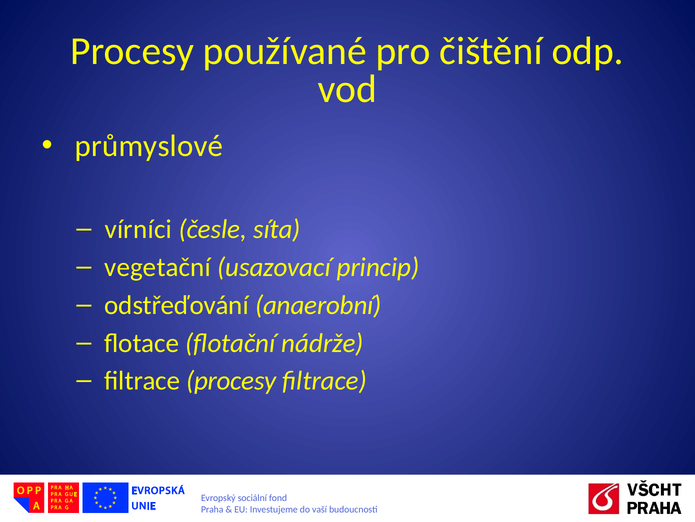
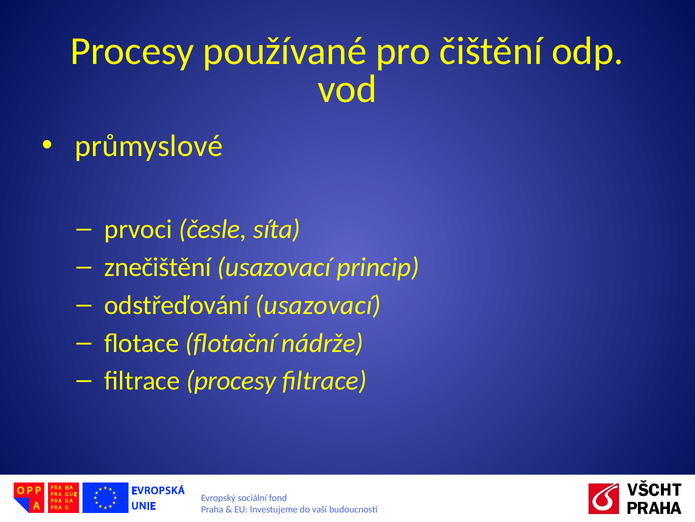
vírníci: vírníci -> prvoci
vegetační: vegetační -> znečištění
odstřeďování anaerobní: anaerobní -> usazovací
